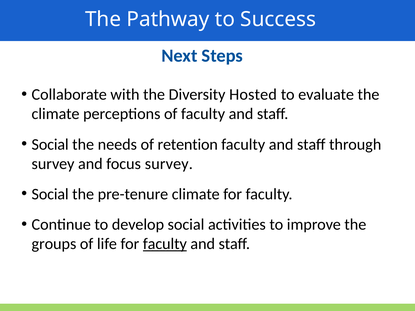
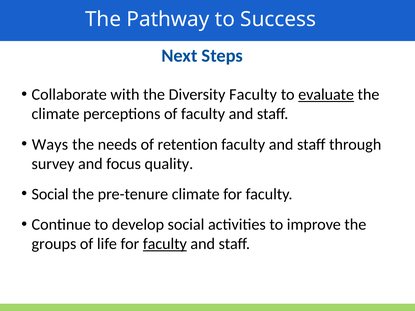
Diversity Hosted: Hosted -> Faculty
evaluate underline: none -> present
Social at (50, 145): Social -> Ways
focus survey: survey -> quality
